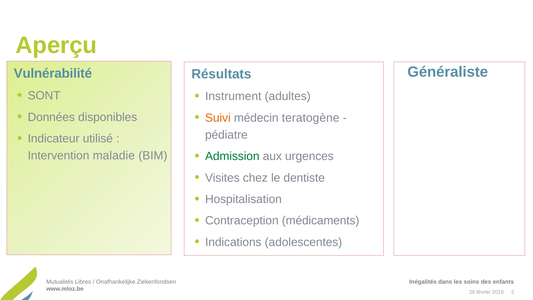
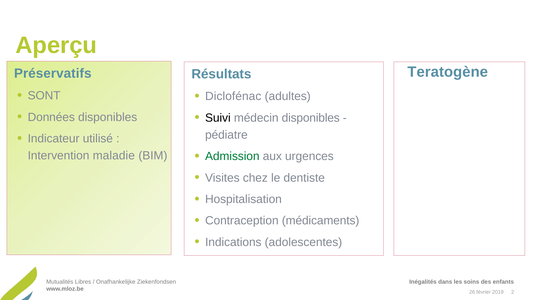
Généraliste: Généraliste -> Teratogène
Vulnérabilité: Vulnérabilité -> Préservatifs
Instrument: Instrument -> Diclofénac
Suivi colour: orange -> black
médecin teratogène: teratogène -> disponibles
